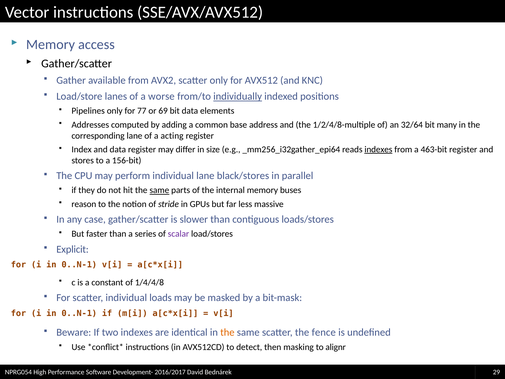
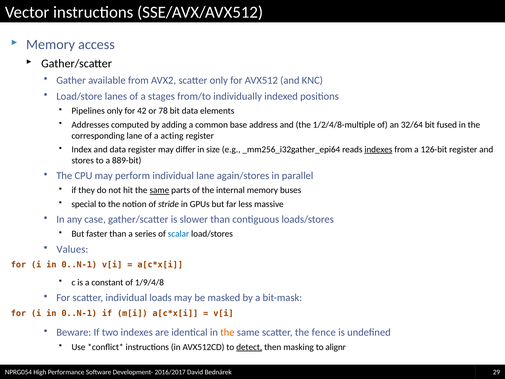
worse: worse -> stages
individually underline: present -> none
77: 77 -> 42
69: 69 -> 78
many: many -> fused
463-bit: 463-bit -> 126-bit
156-bit: 156-bit -> 889-bit
black/stores: black/stores -> again/stores
reason: reason -> special
scalar colour: purple -> blue
Explicit: Explicit -> Values
1/4/4/8: 1/4/4/8 -> 1/9/4/8
detect underline: none -> present
